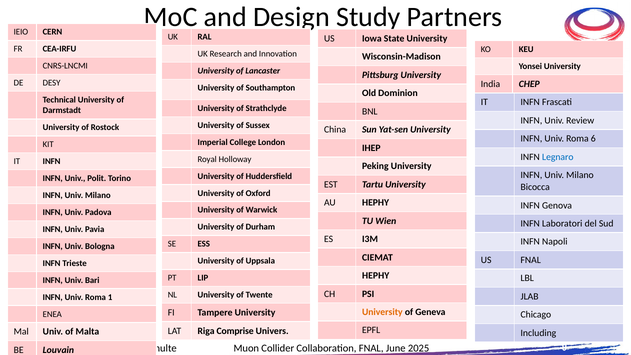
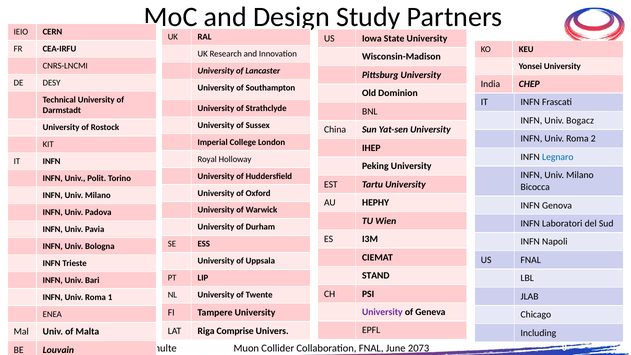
Review: Review -> Bogacz
6: 6 -> 2
HEPHY at (376, 276): HEPHY -> STAND
University at (382, 312) colour: orange -> purple
2025: 2025 -> 2073
